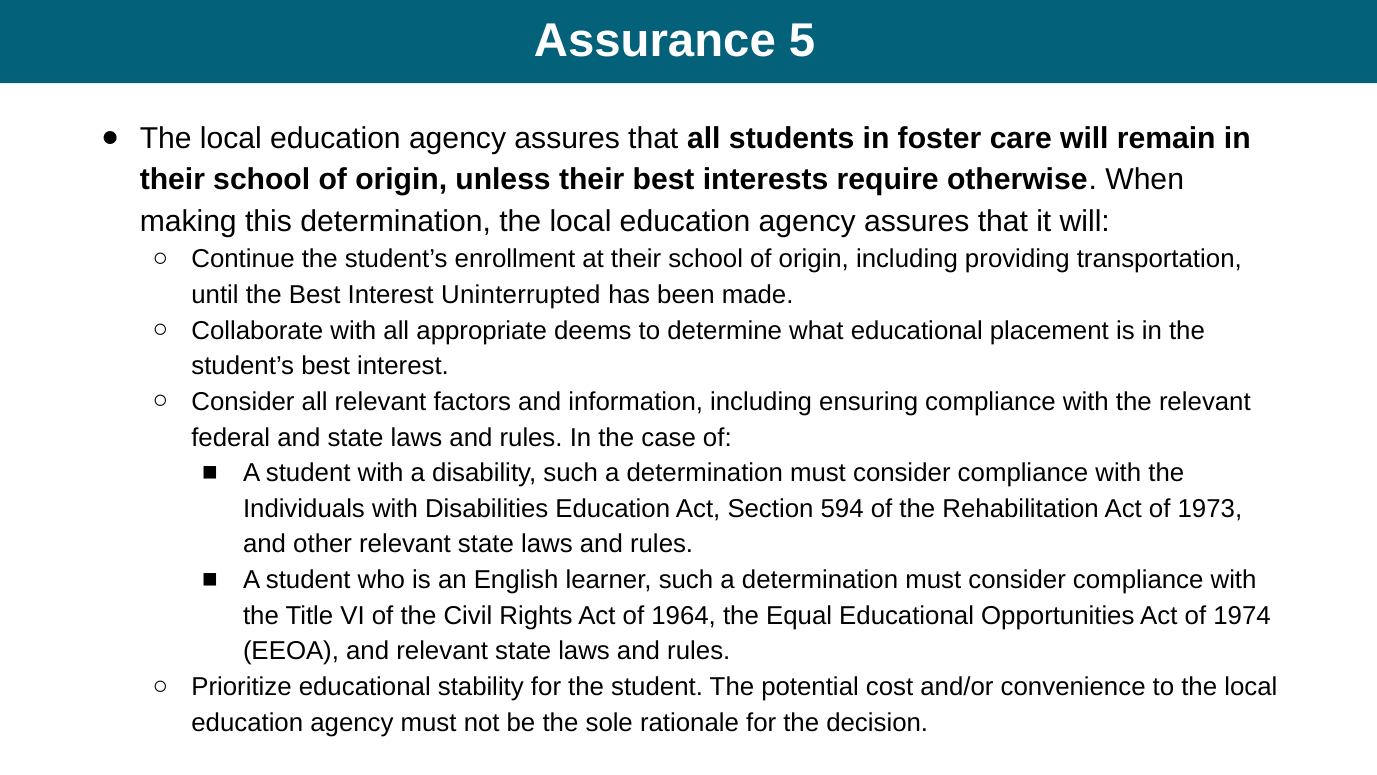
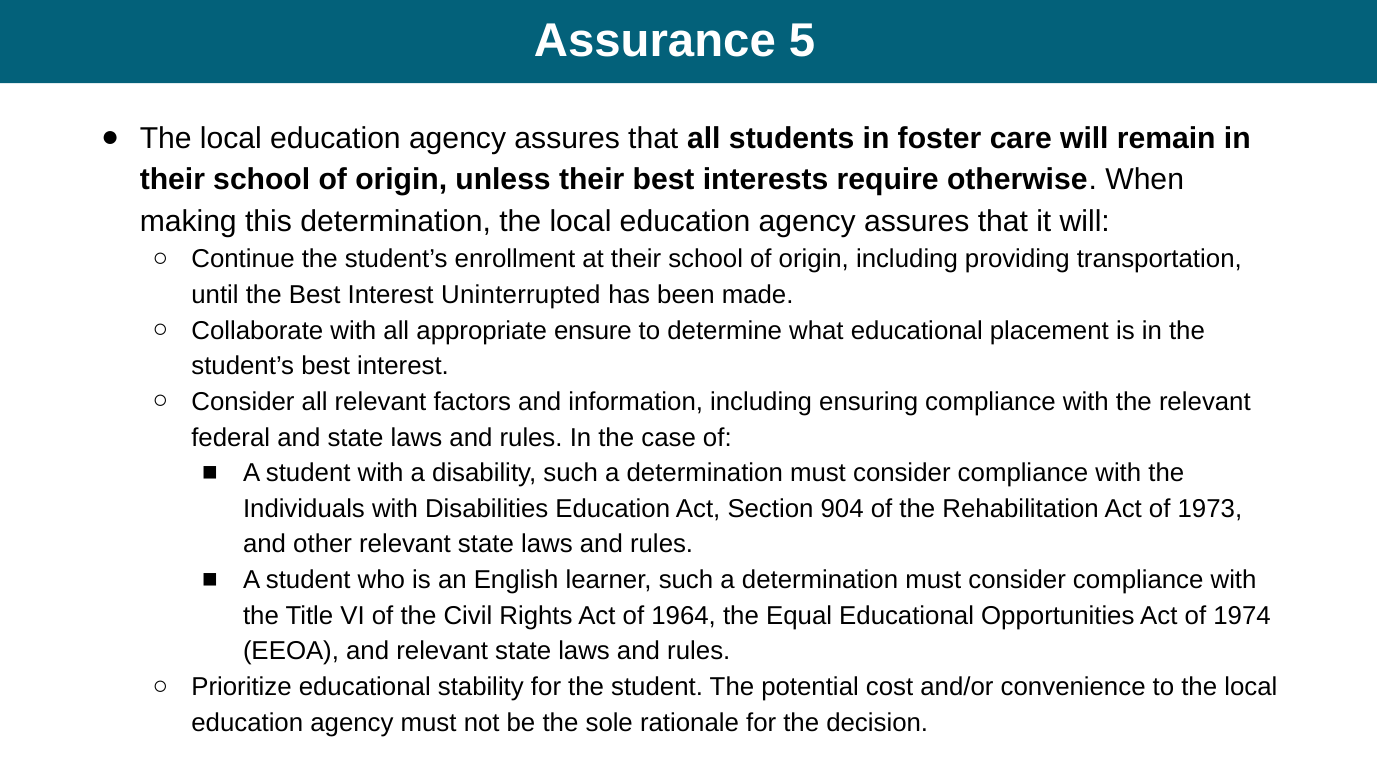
deems: deems -> ensure
594: 594 -> 904
